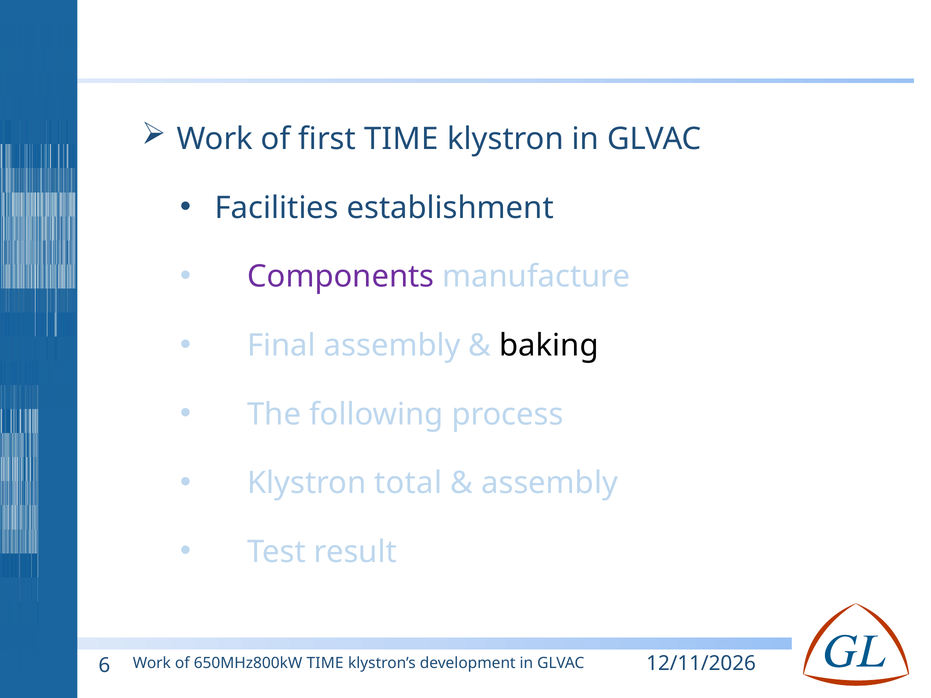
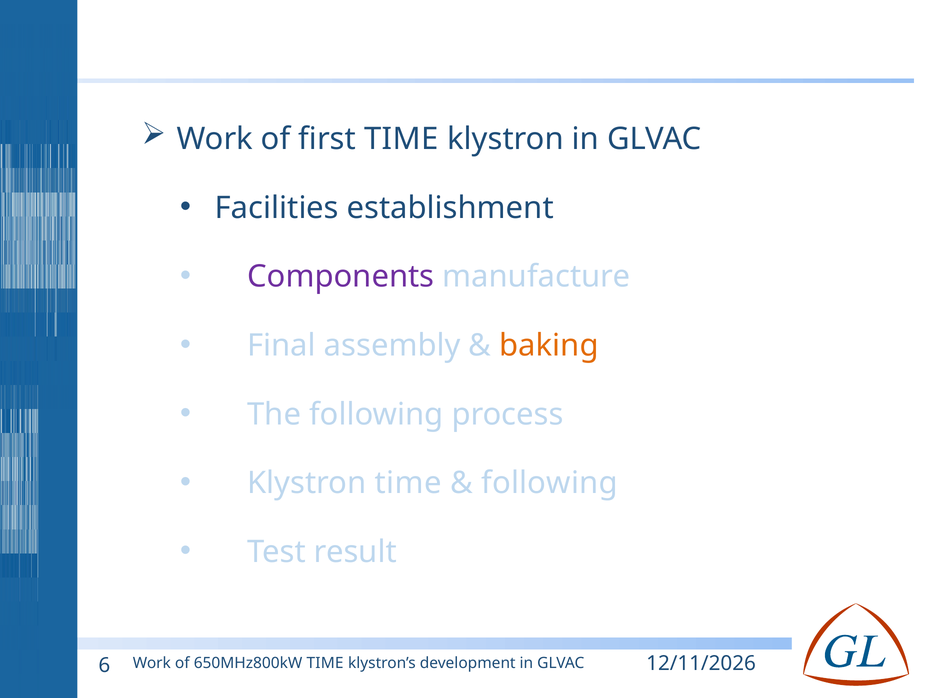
baking colour: black -> orange
Klystron total: total -> time
assembly at (550, 483): assembly -> following
